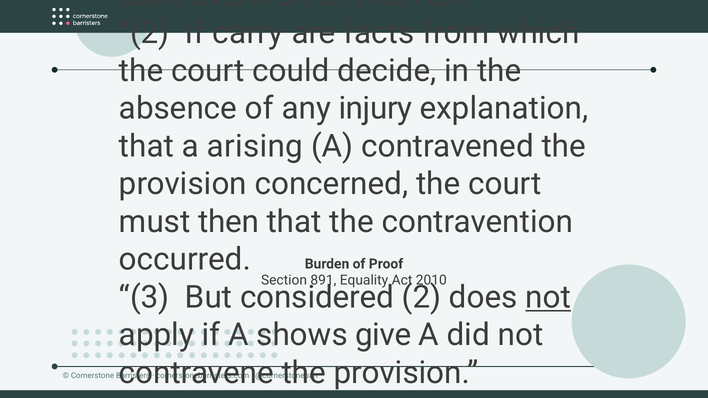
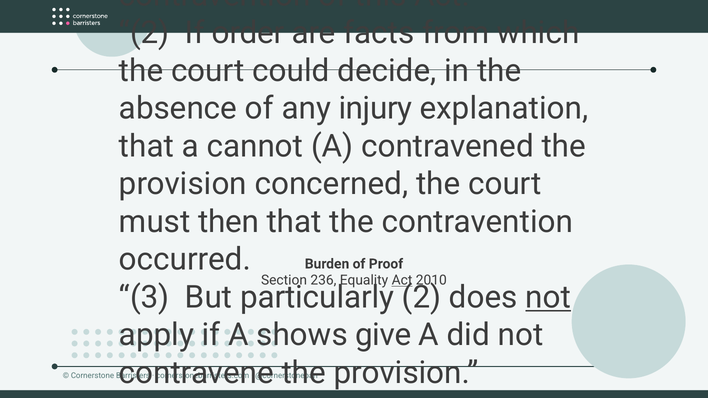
carry: carry -> order
arising: arising -> cannot
891: 891 -> 236
Act at (402, 281) underline: none -> present
considered: considered -> particularly
